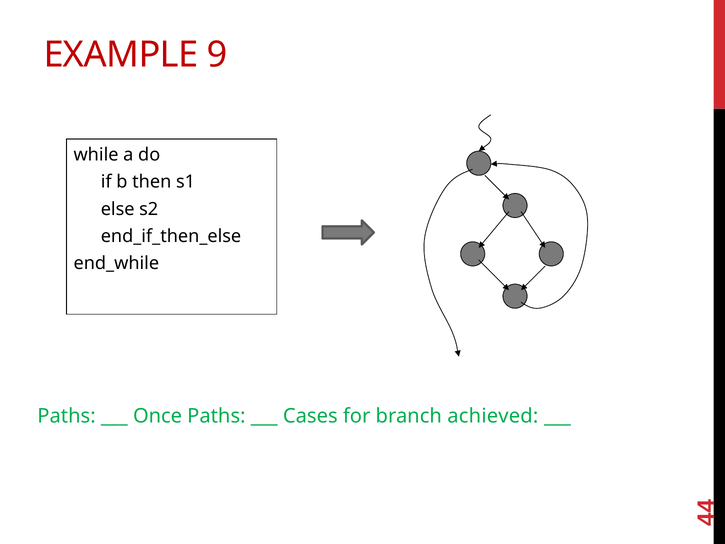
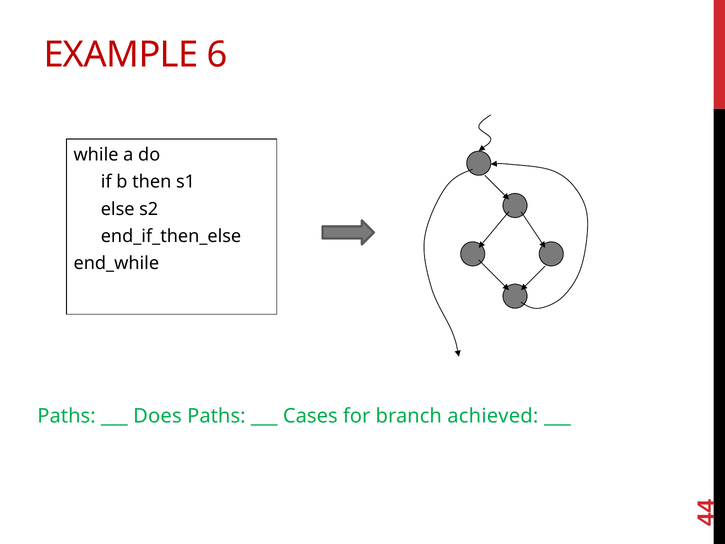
9: 9 -> 6
Once: Once -> Does
